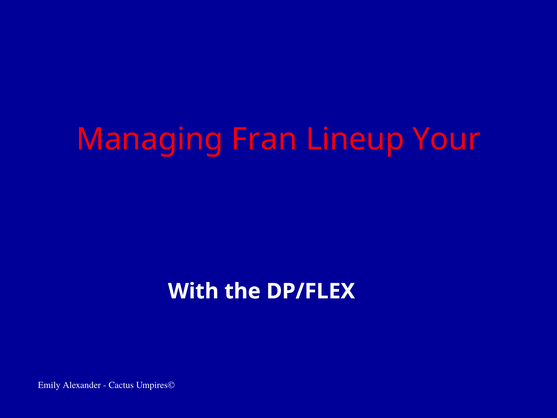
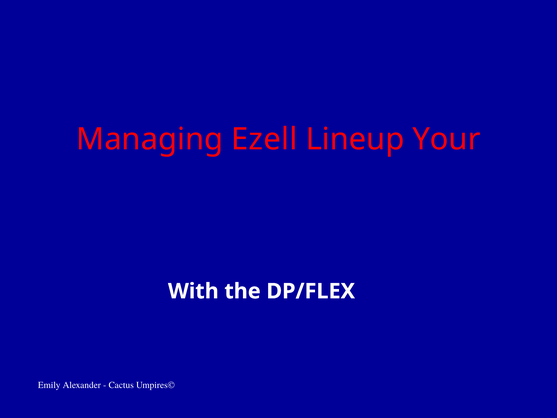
Fran: Fran -> Ezell
